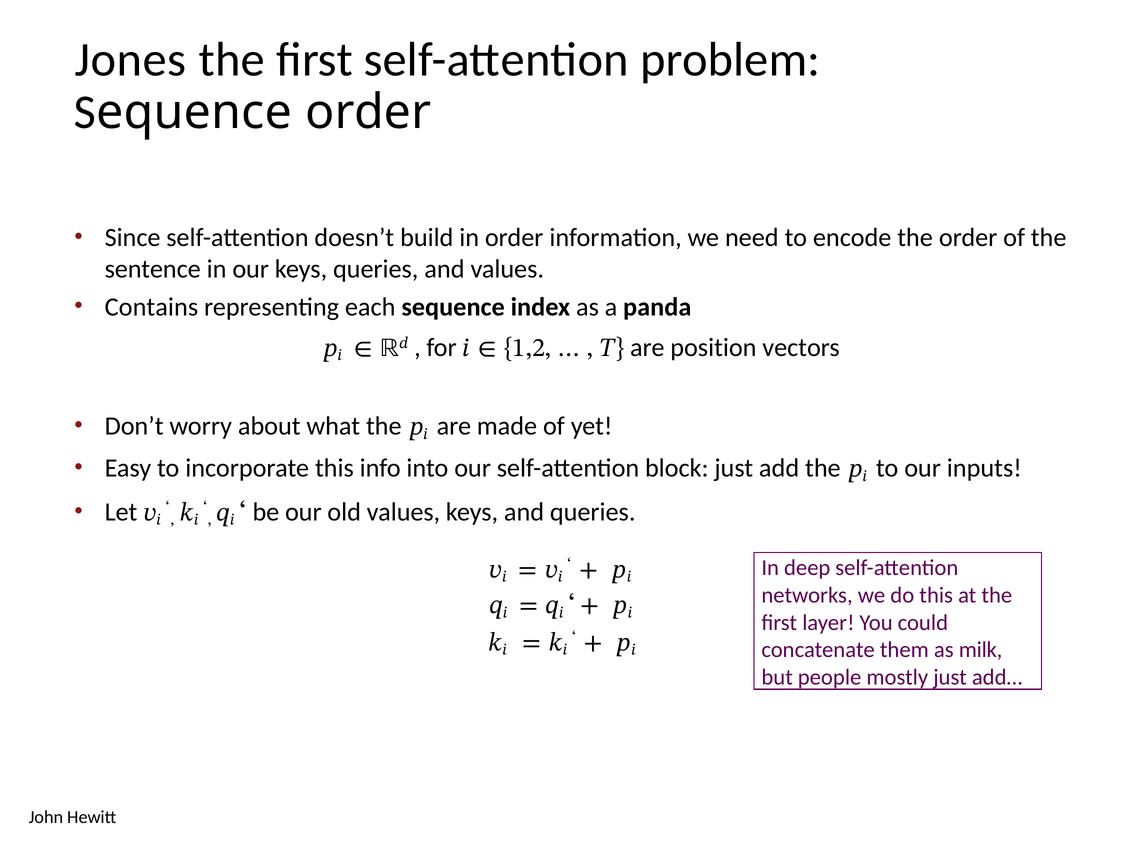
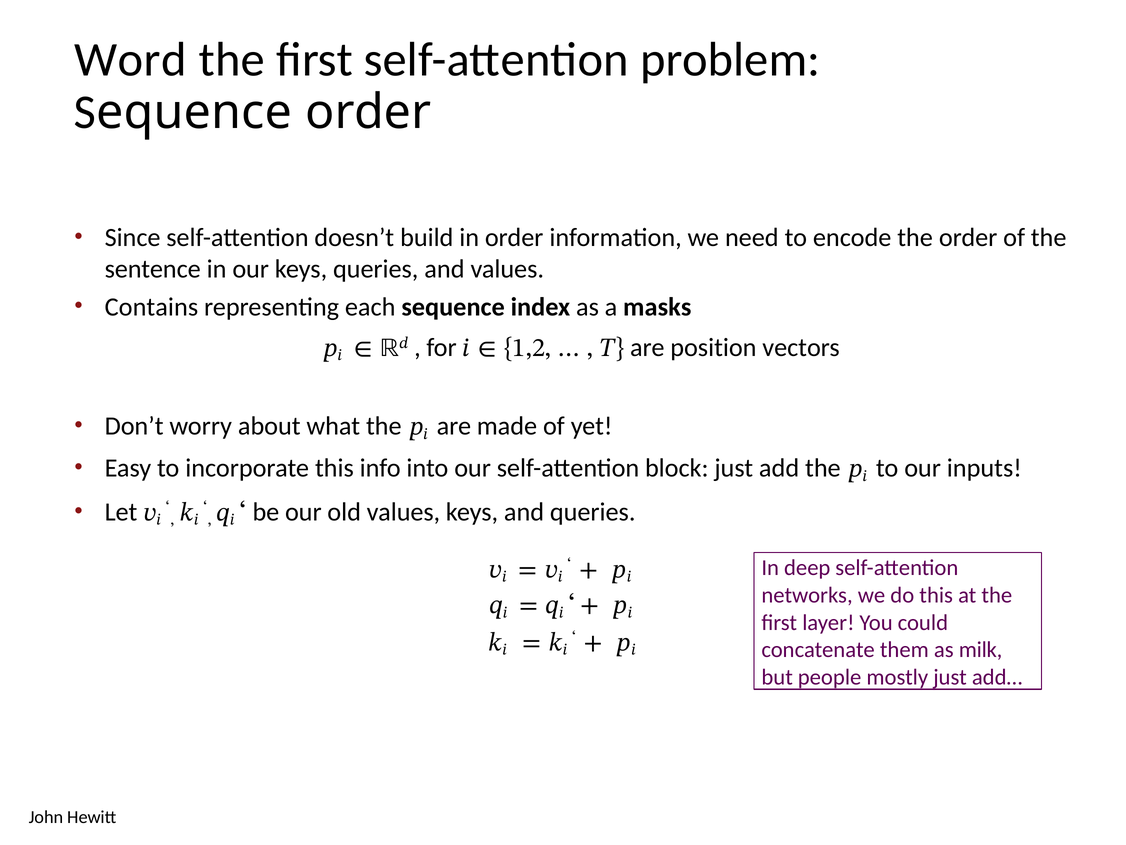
Jones: Jones -> Word
panda: panda -> masks
